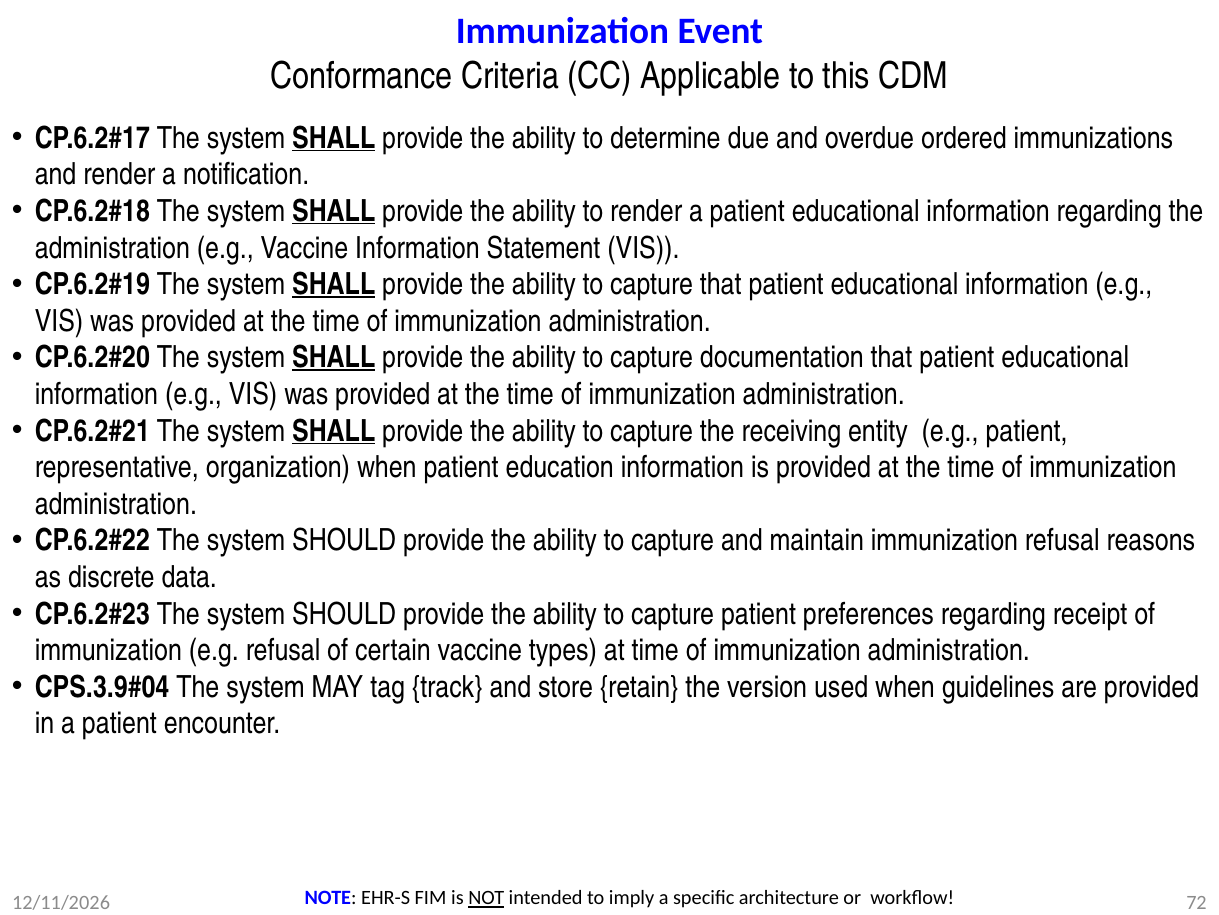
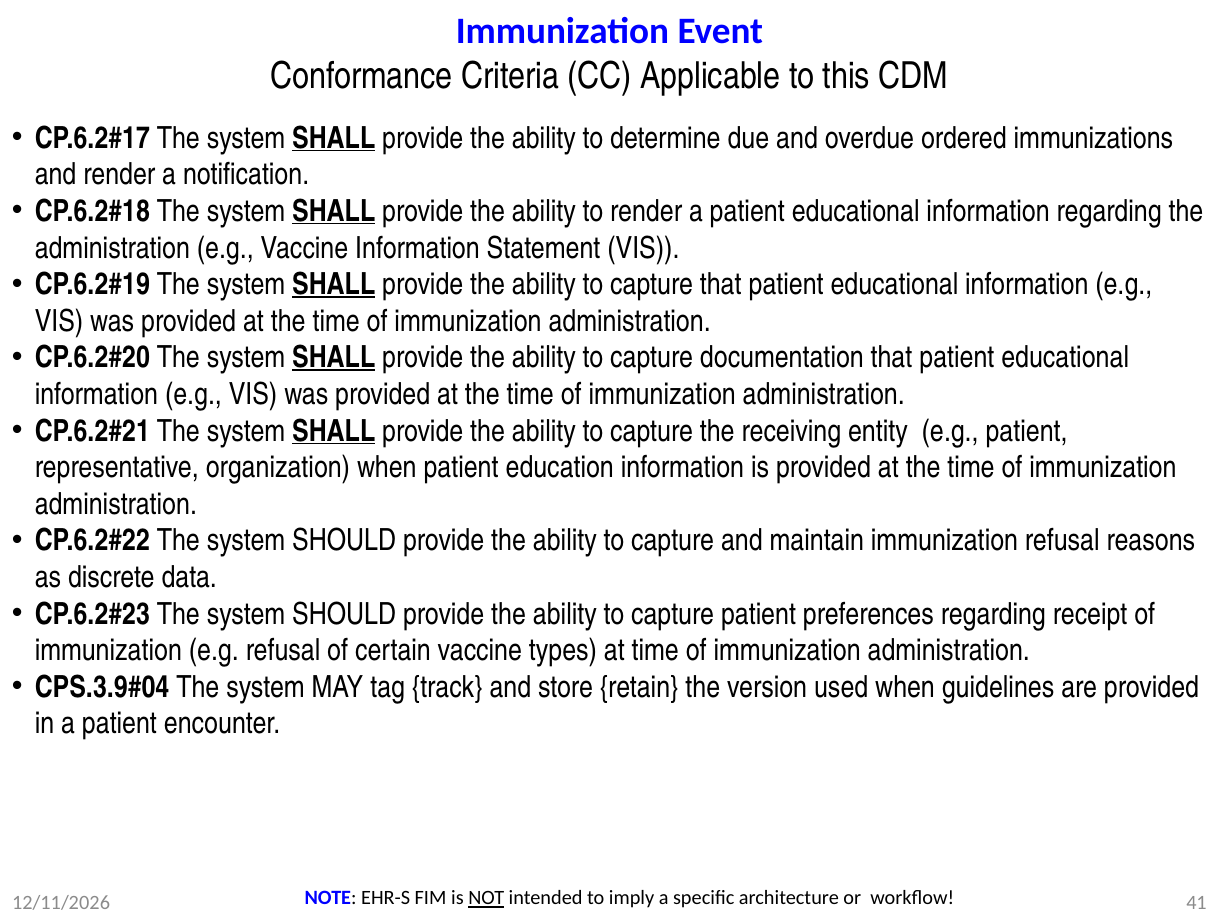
72: 72 -> 41
